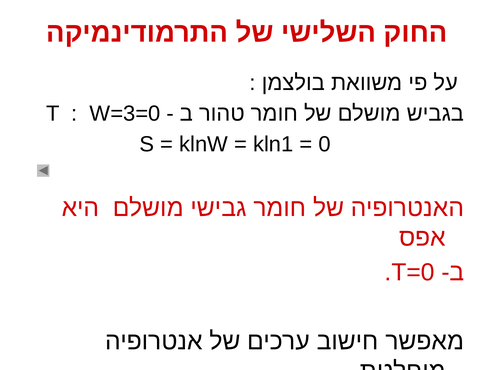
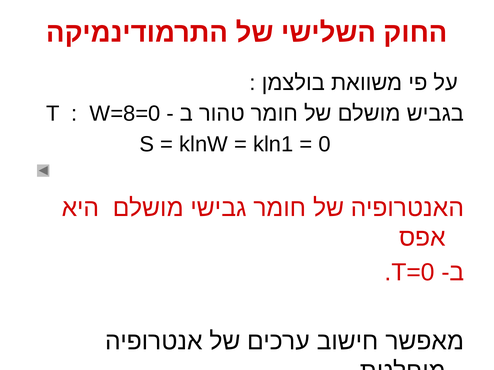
W=3: W=3 -> W=8
